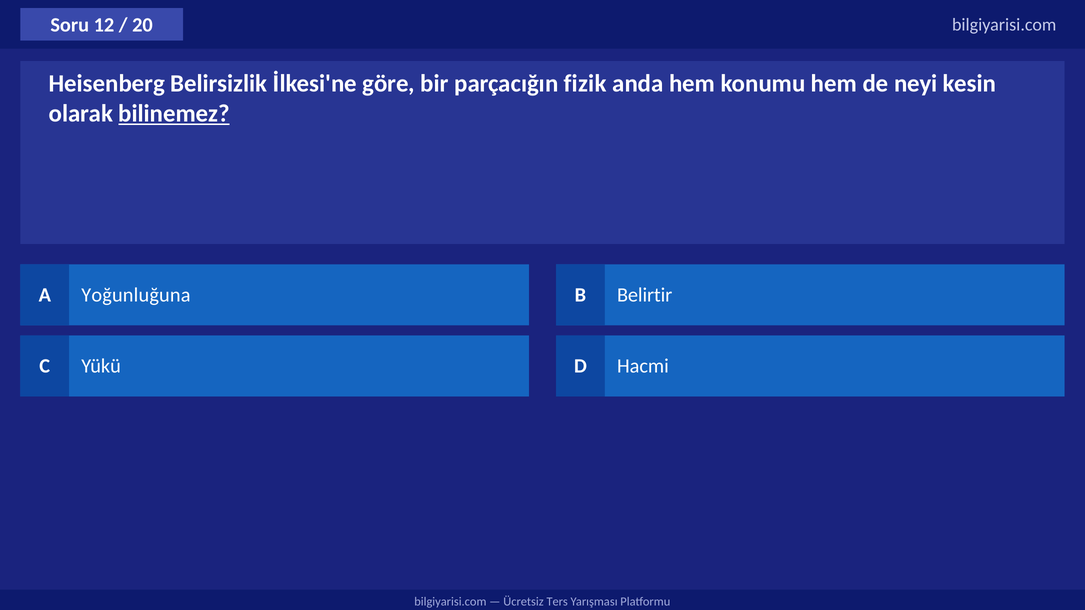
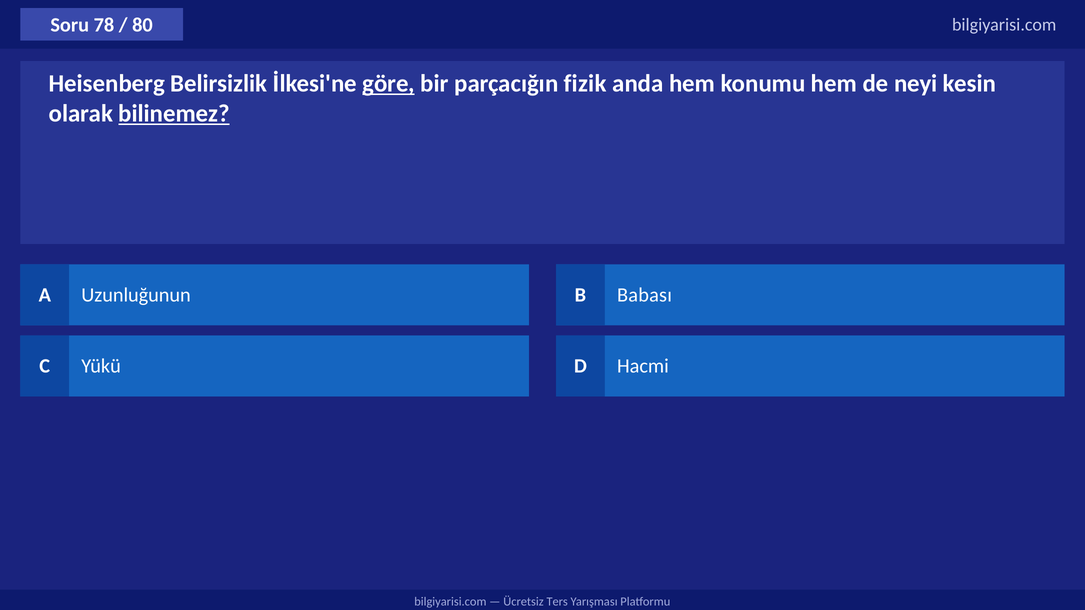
12: 12 -> 78
20: 20 -> 80
göre underline: none -> present
Yoğunluğuna: Yoğunluğuna -> Uzunluğunun
Belirtir: Belirtir -> Babası
